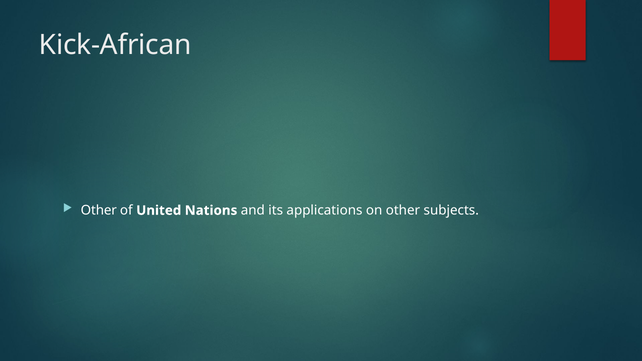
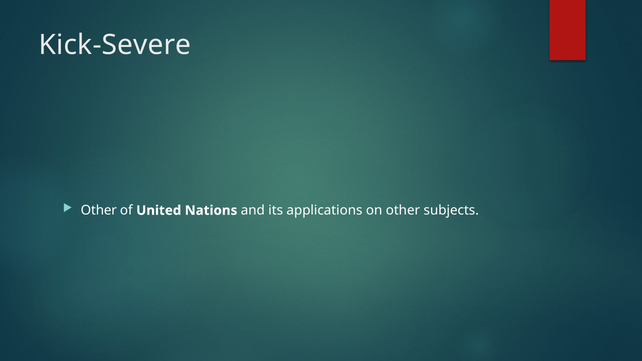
Kick-African: Kick-African -> Kick-Severe
